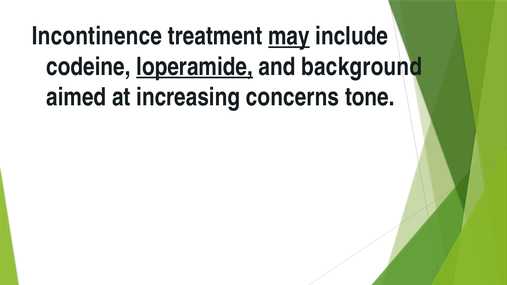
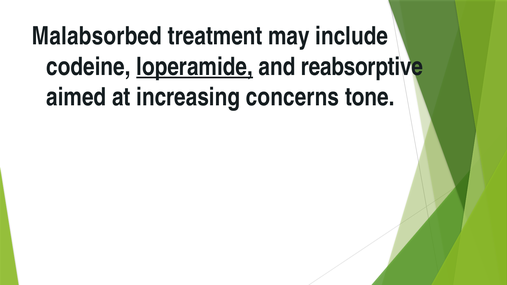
Incontinence: Incontinence -> Malabsorbed
may underline: present -> none
background: background -> reabsorptive
